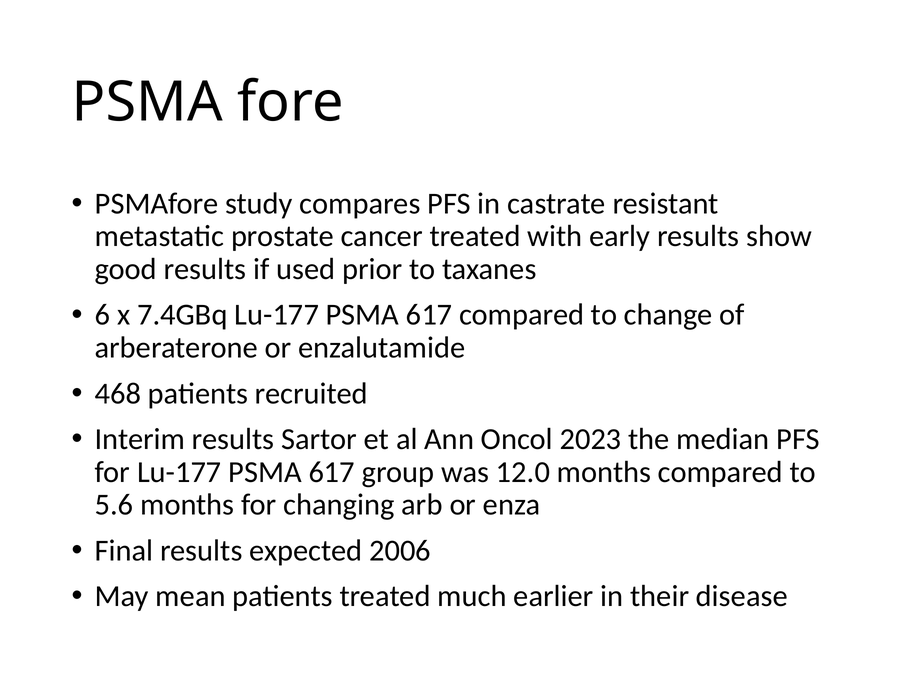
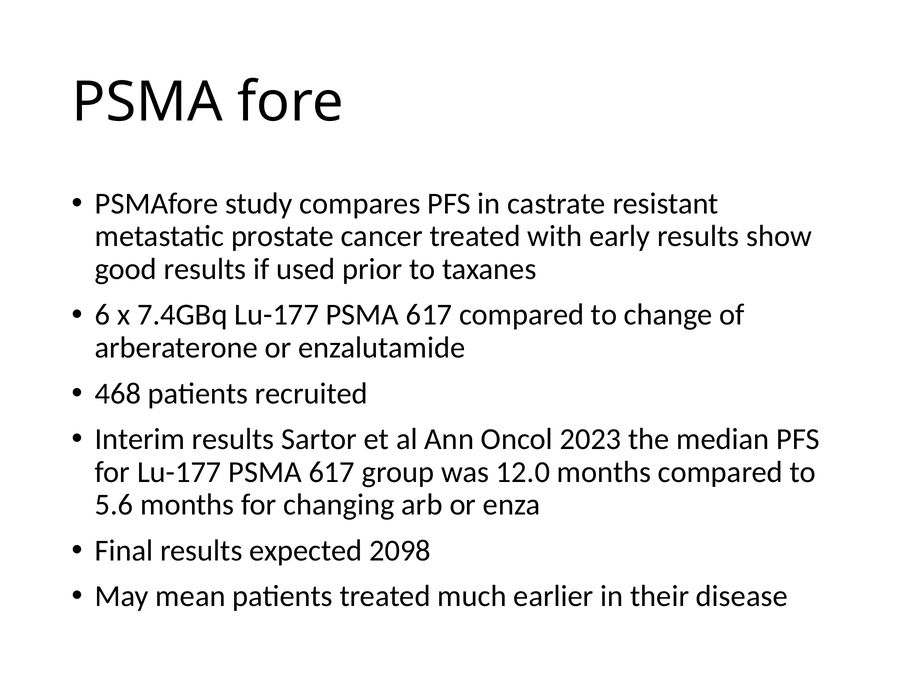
2006: 2006 -> 2098
